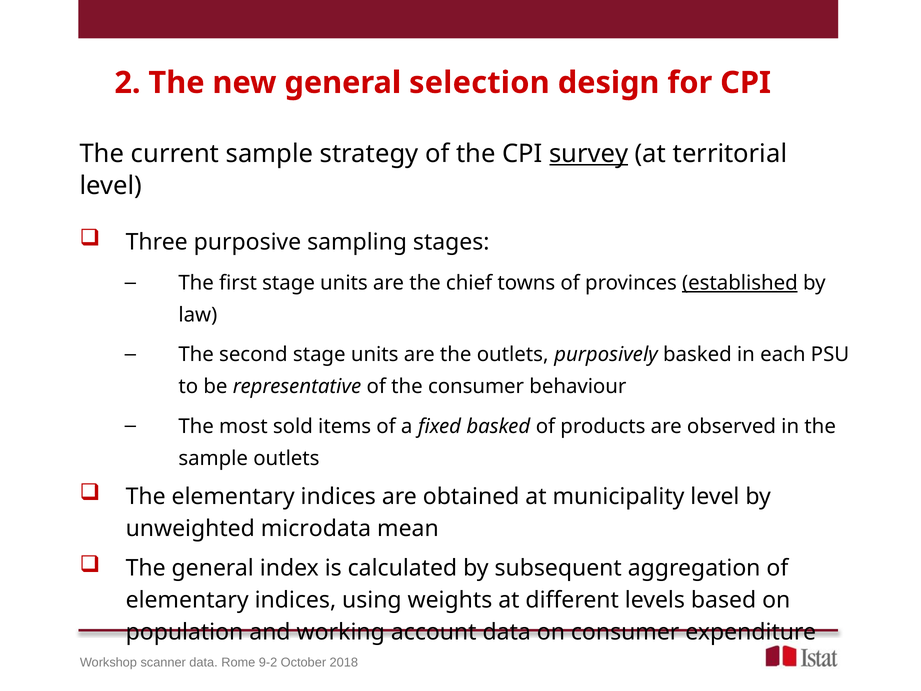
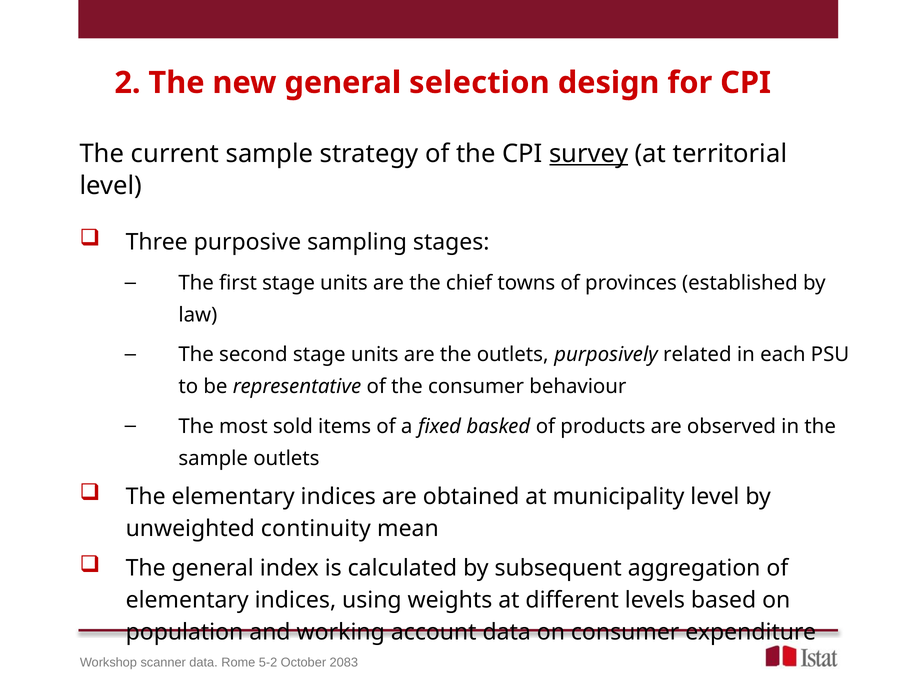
established underline: present -> none
purposively basked: basked -> related
microdata: microdata -> continuity
9-2: 9-2 -> 5-2
2018: 2018 -> 2083
